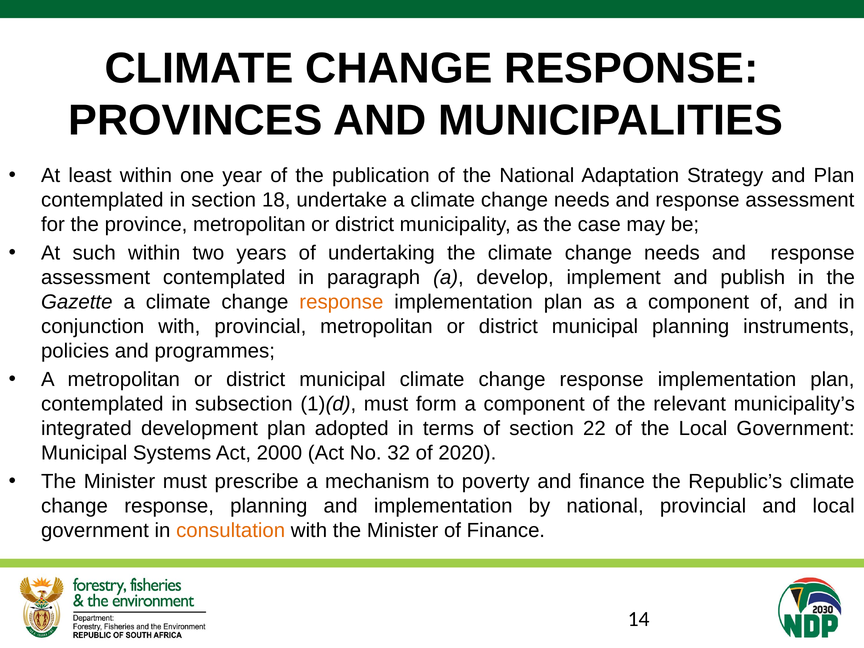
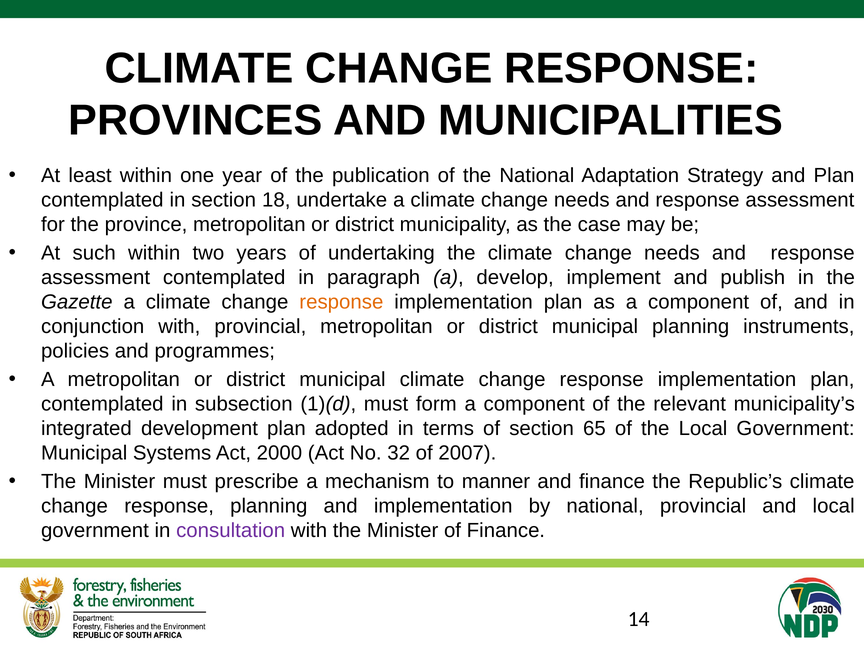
22: 22 -> 65
2020: 2020 -> 2007
poverty: poverty -> manner
consultation colour: orange -> purple
